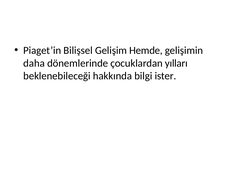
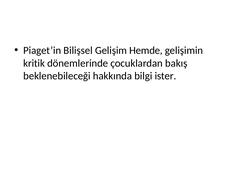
daha: daha -> kritik
yılları: yılları -> bakış
